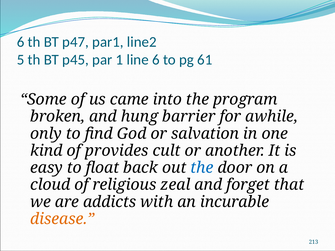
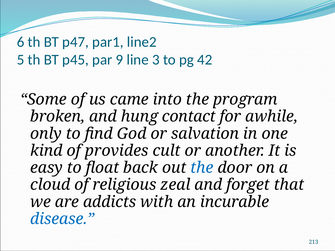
1: 1 -> 9
line 6: 6 -> 3
61: 61 -> 42
barrier: barrier -> contact
disease colour: orange -> blue
